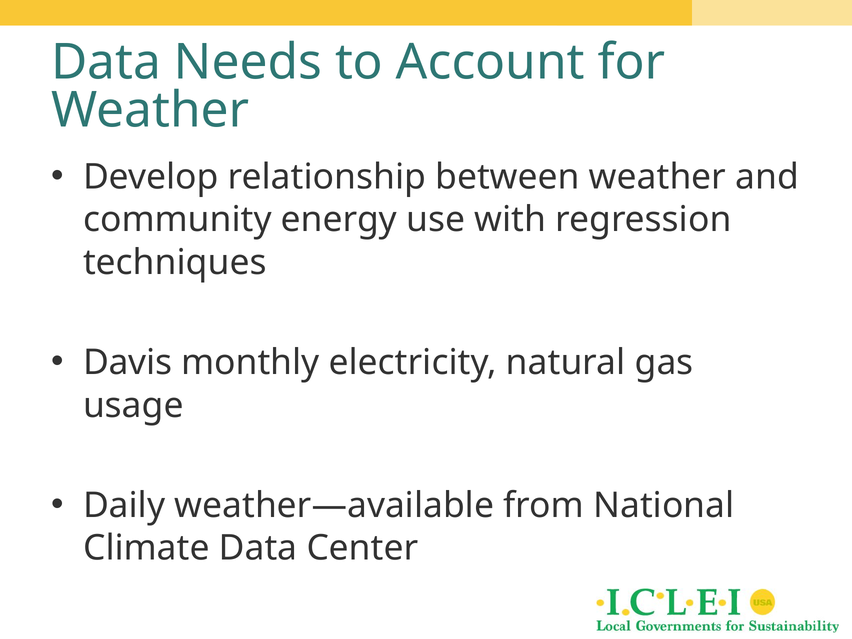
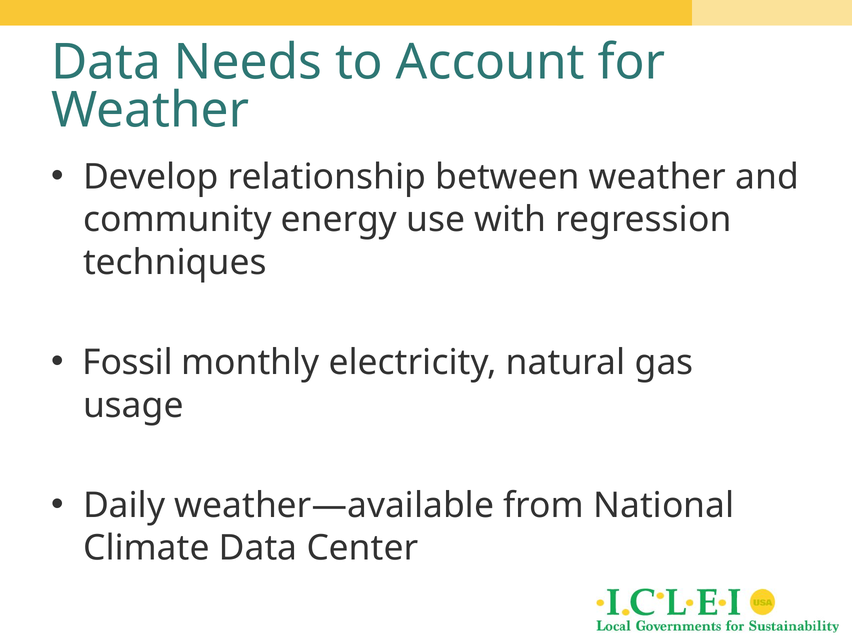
Davis: Davis -> Fossil
